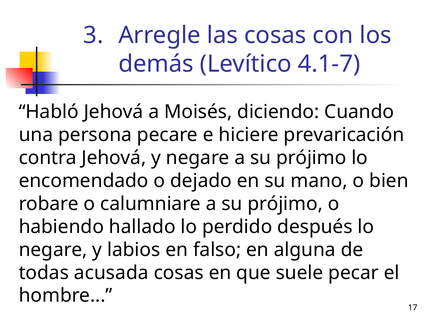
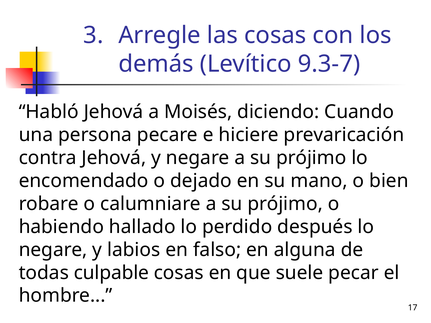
4.1-7: 4.1-7 -> 9.3-7
acusada: acusada -> culpable
